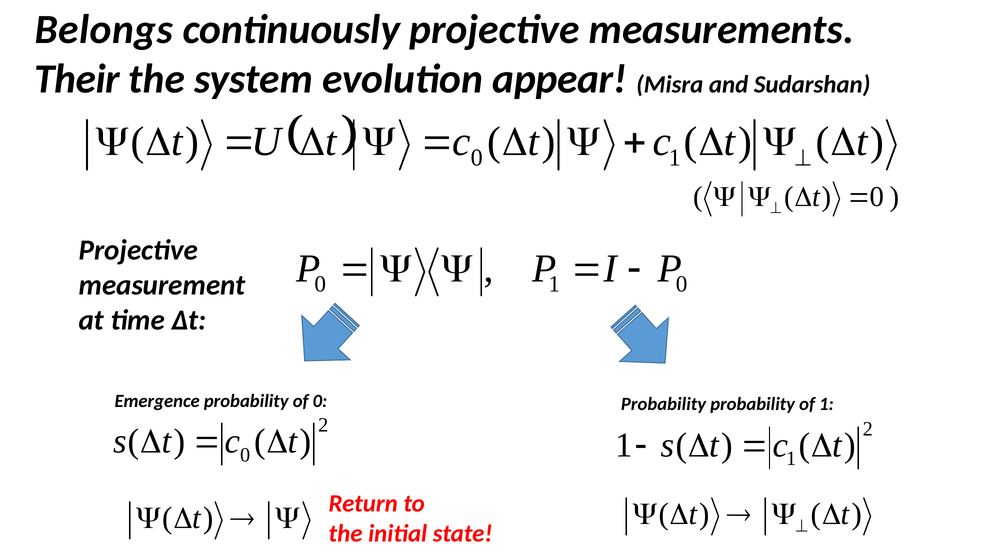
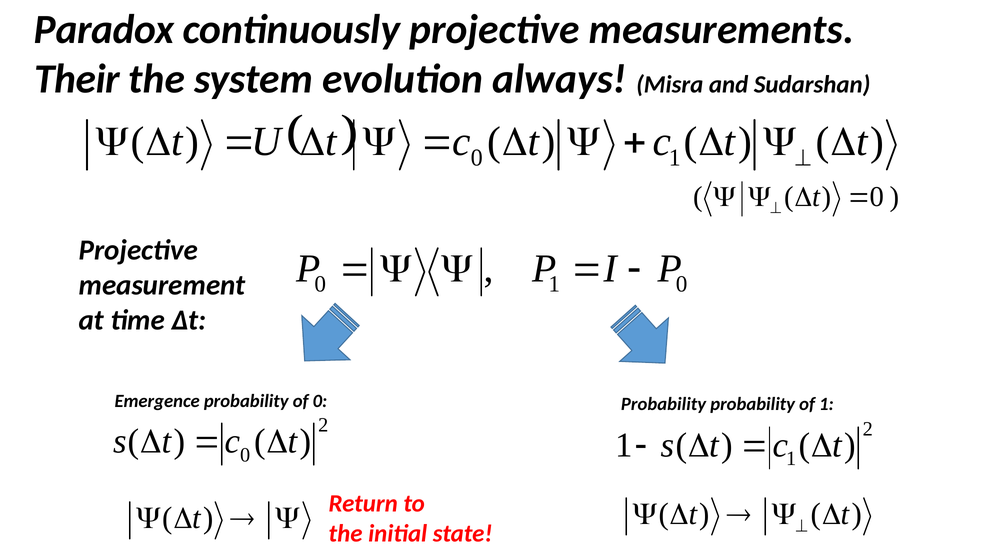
Belongs: Belongs -> Paradox
appear: appear -> always
